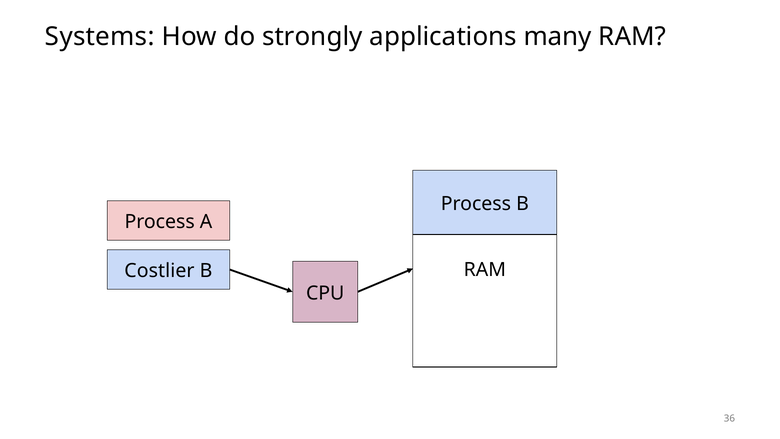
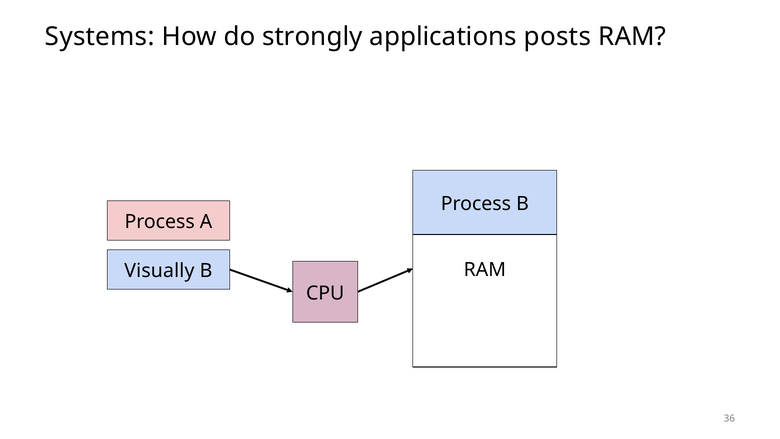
many: many -> posts
Costlier: Costlier -> Visually
